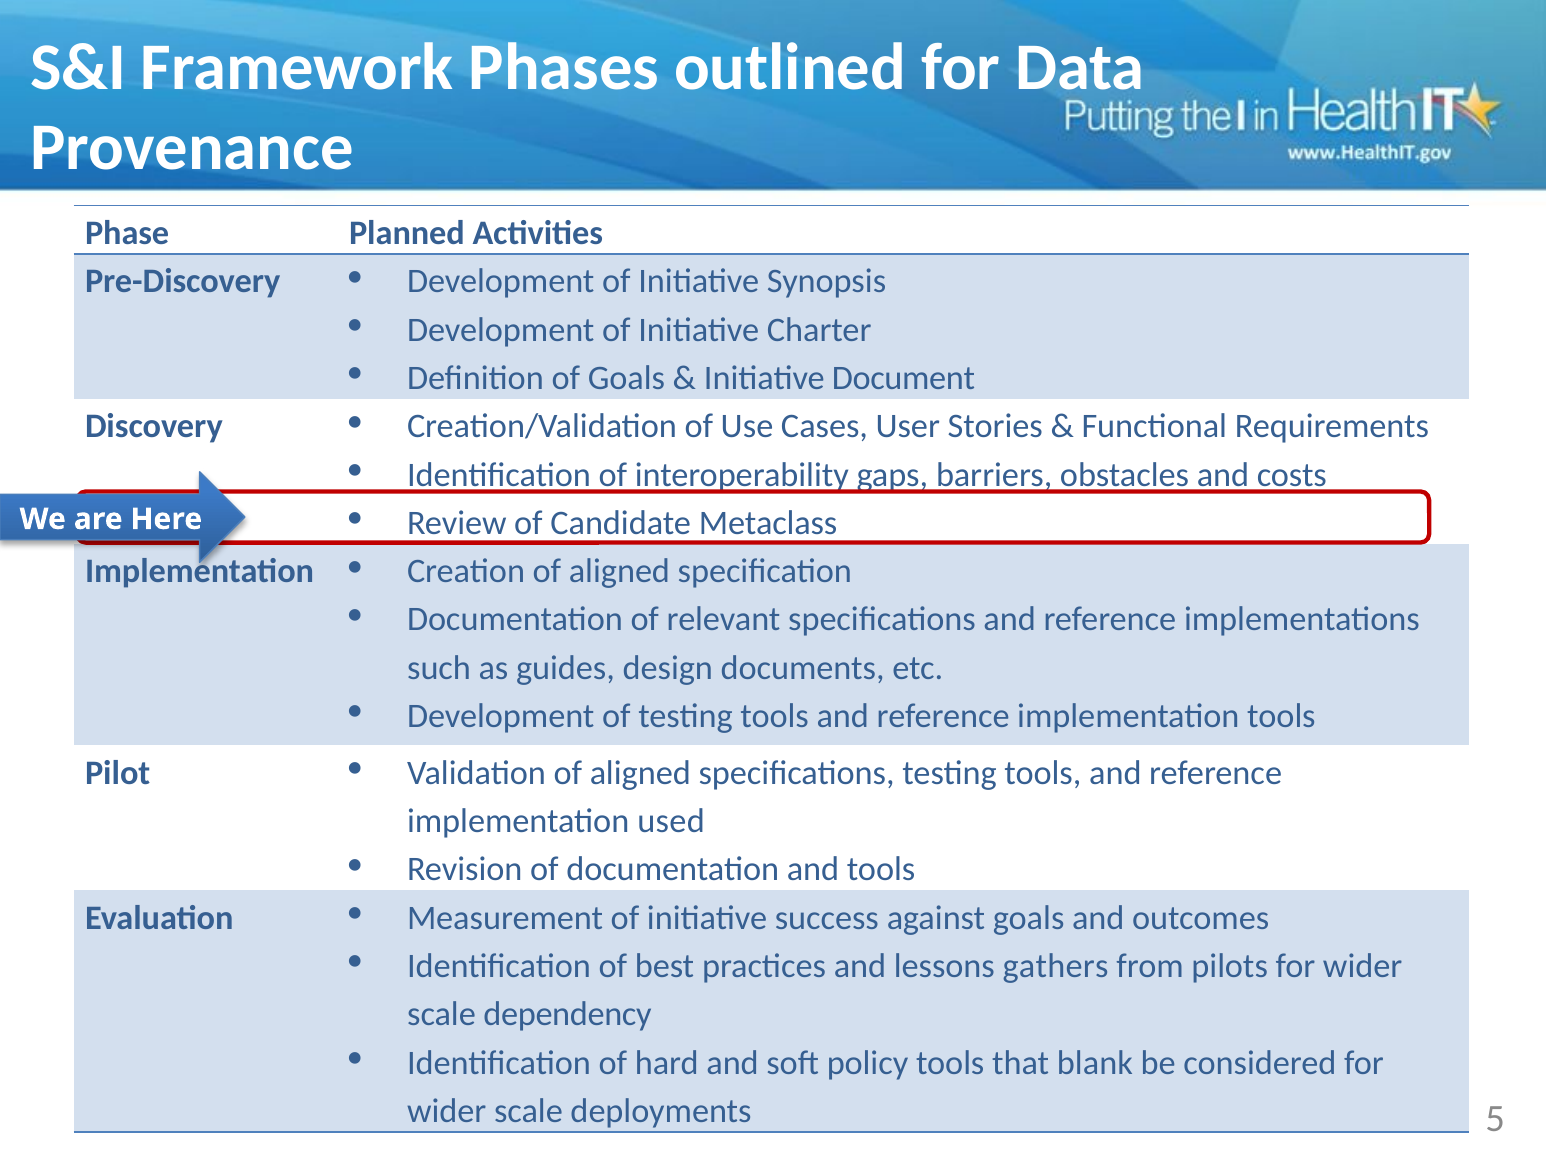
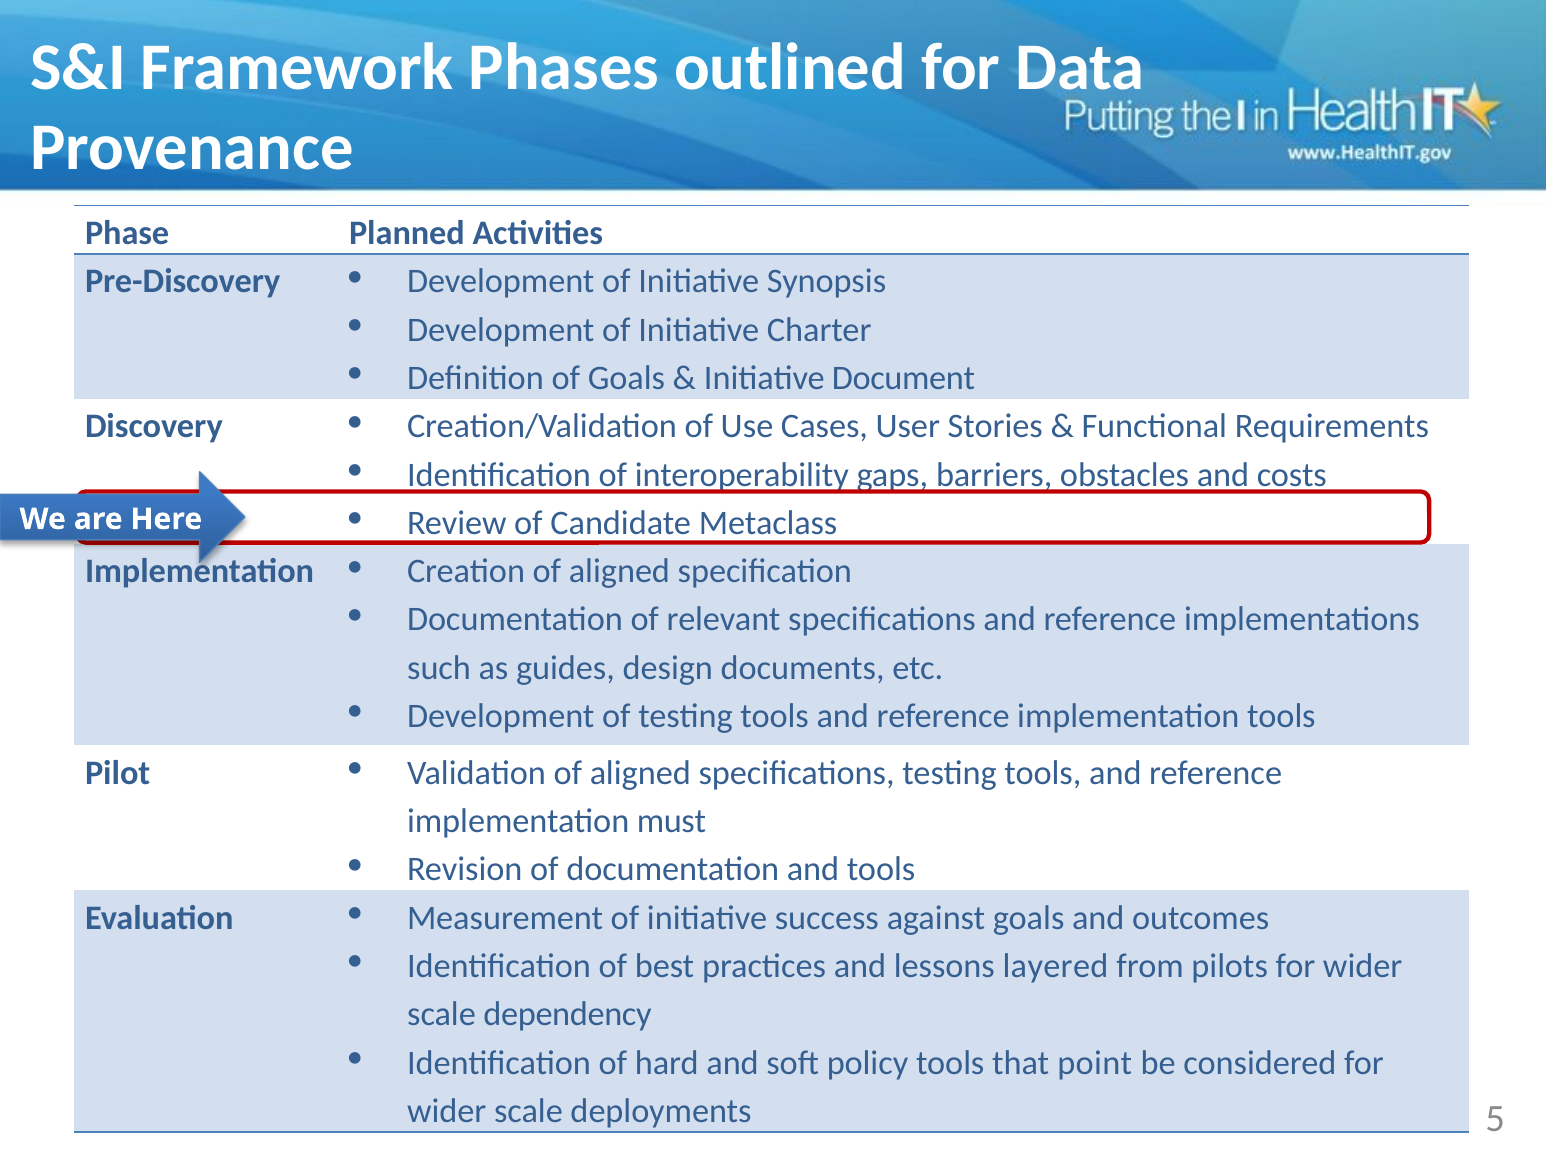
used: used -> must
gathers: gathers -> layered
blank: blank -> point
